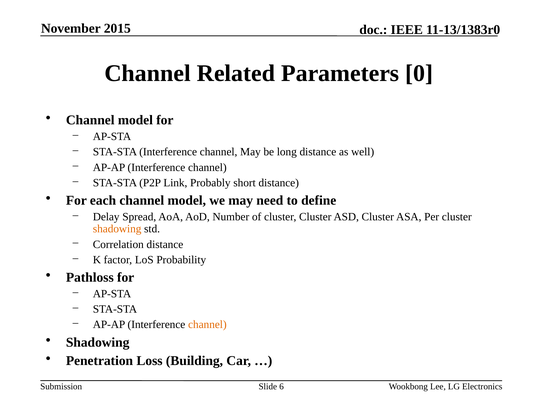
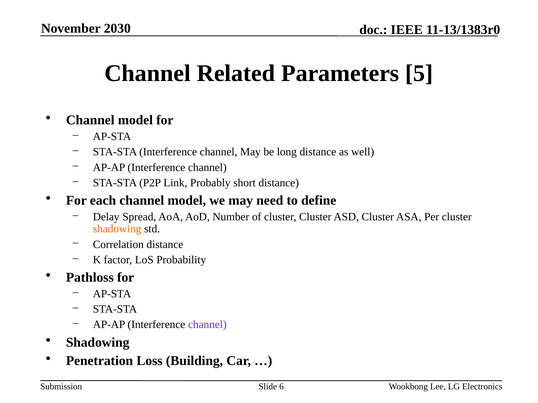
2015: 2015 -> 2030
0: 0 -> 5
channel at (207, 325) colour: orange -> purple
